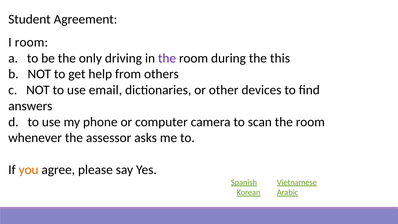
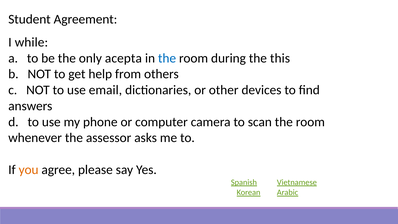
I room: room -> while
driving: driving -> acepta
the at (167, 58) colour: purple -> blue
